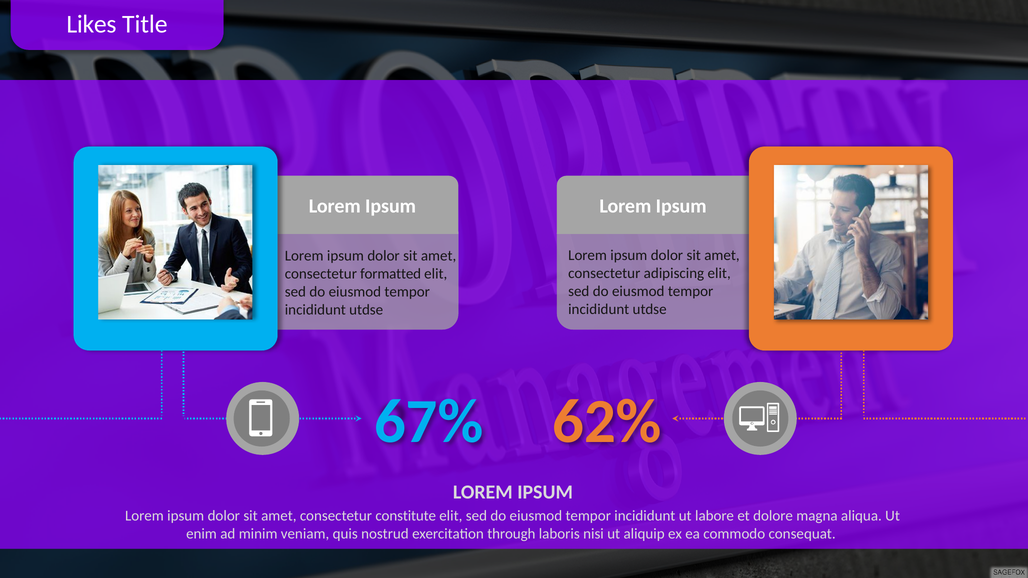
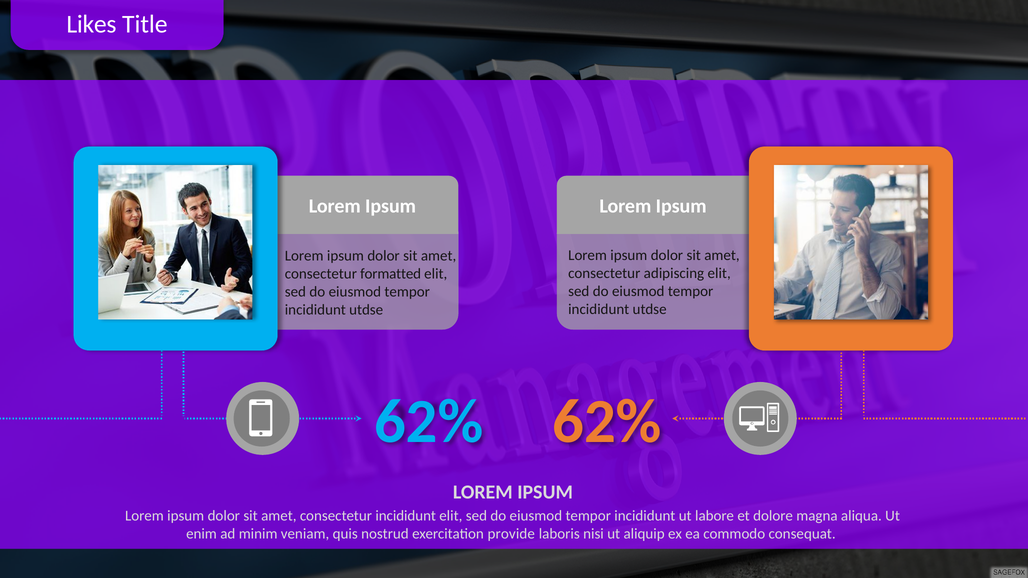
67% at (429, 422): 67% -> 62%
consectetur constitute: constitute -> incididunt
through: through -> provide
